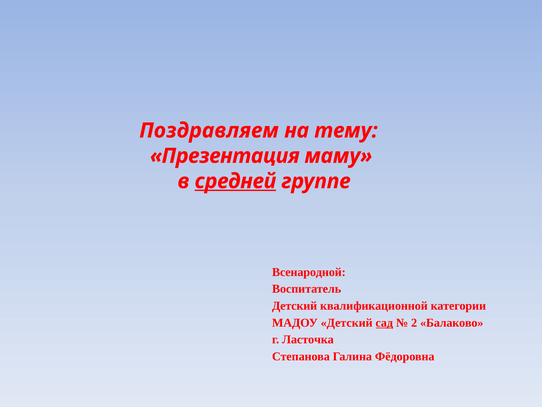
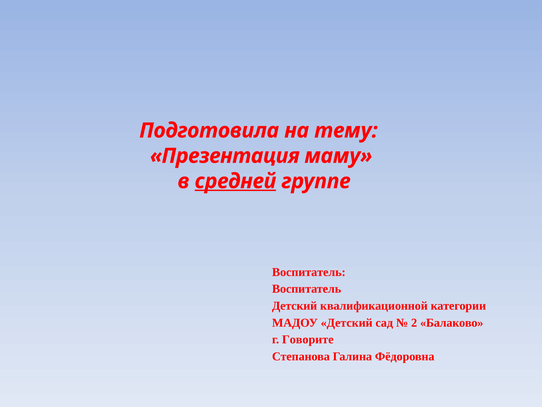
Поздравляем: Поздравляем -> Подготовила
Всенародной at (309, 272): Всенародной -> Воспитатель
сад underline: present -> none
Ласточка: Ласточка -> Говорите
